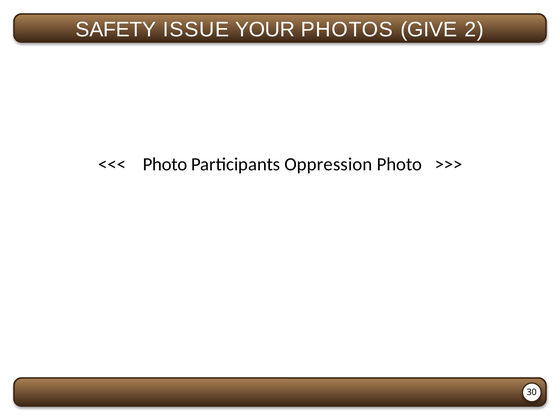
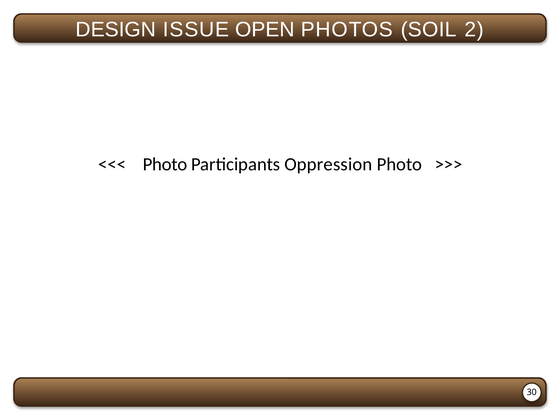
SAFETY: SAFETY -> DESIGN
YOUR: YOUR -> OPEN
GIVE: GIVE -> SOIL
